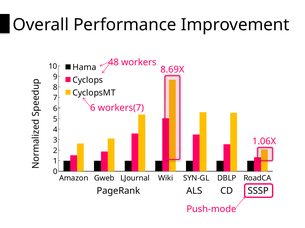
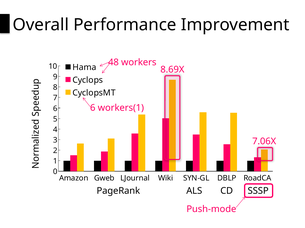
workers(7: workers(7 -> workers(1
1.06X: 1.06X -> 7.06X
